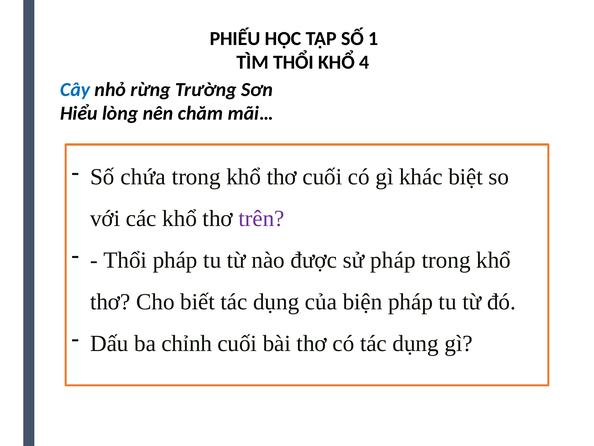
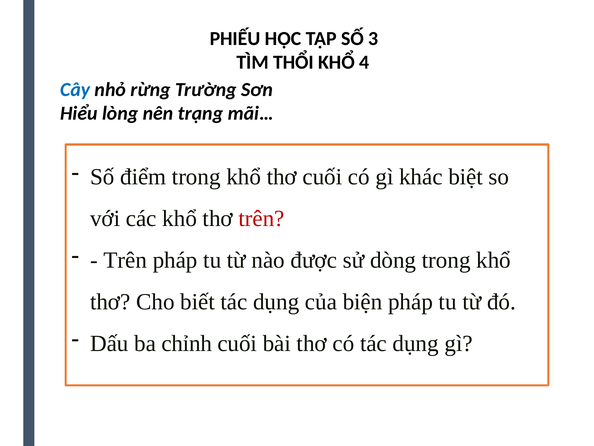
1: 1 -> 3
chăm: chăm -> trạng
chứa: chứa -> điểm
trên at (261, 218) colour: purple -> red
Thổi at (125, 260): Thổi -> Trên
sử pháp: pháp -> dòng
